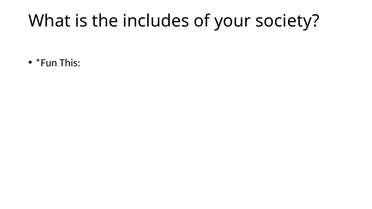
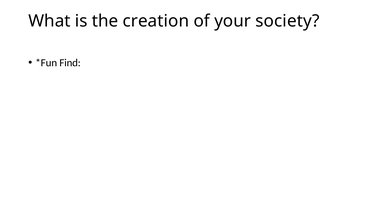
includes: includes -> creation
This: This -> Find
